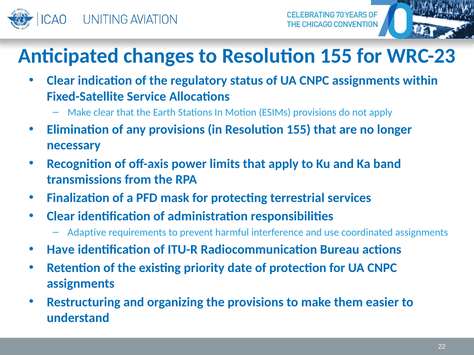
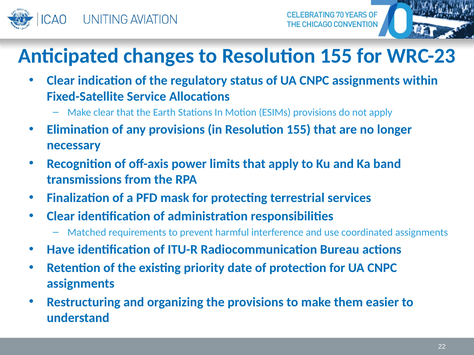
Adaptive: Adaptive -> Matched
